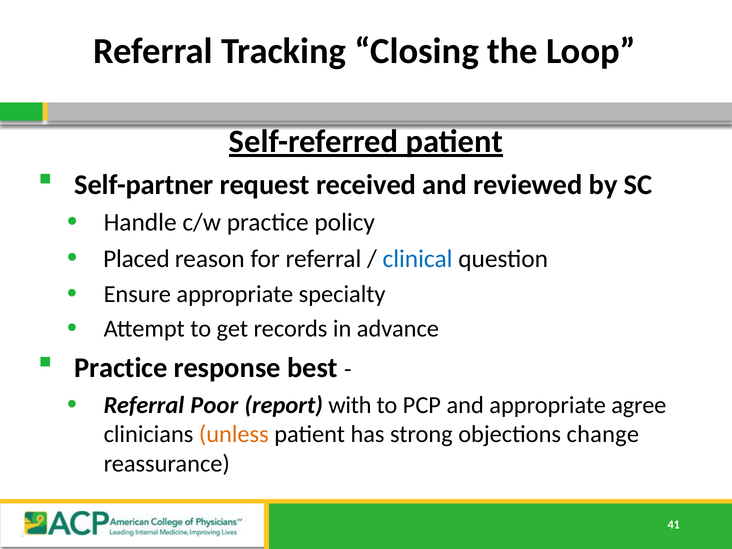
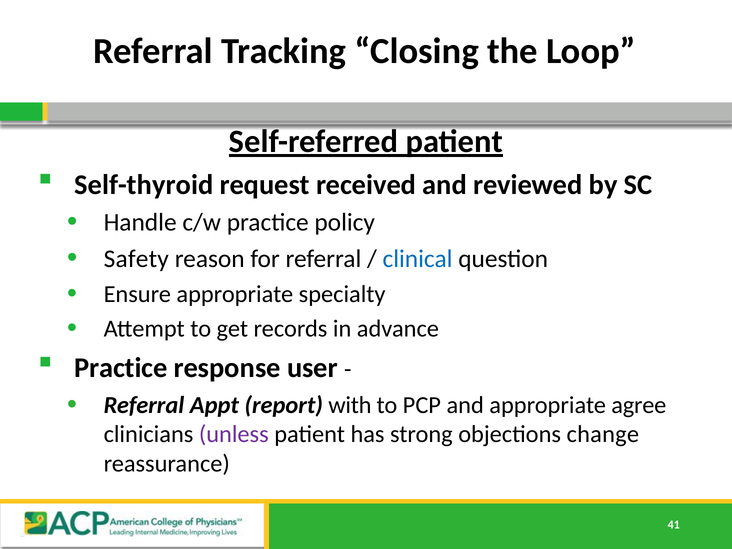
Self-partner: Self-partner -> Self-thyroid
Placed: Placed -> Safety
best: best -> user
Poor: Poor -> Appt
unless colour: orange -> purple
